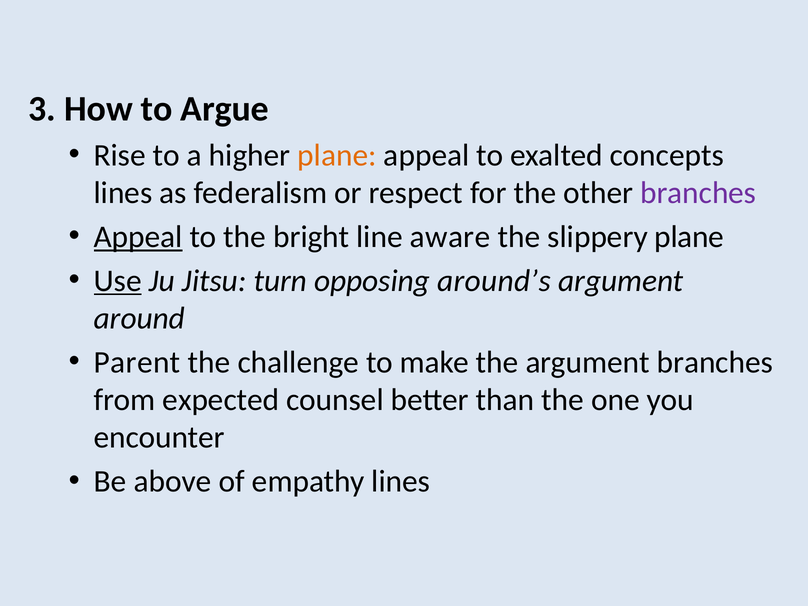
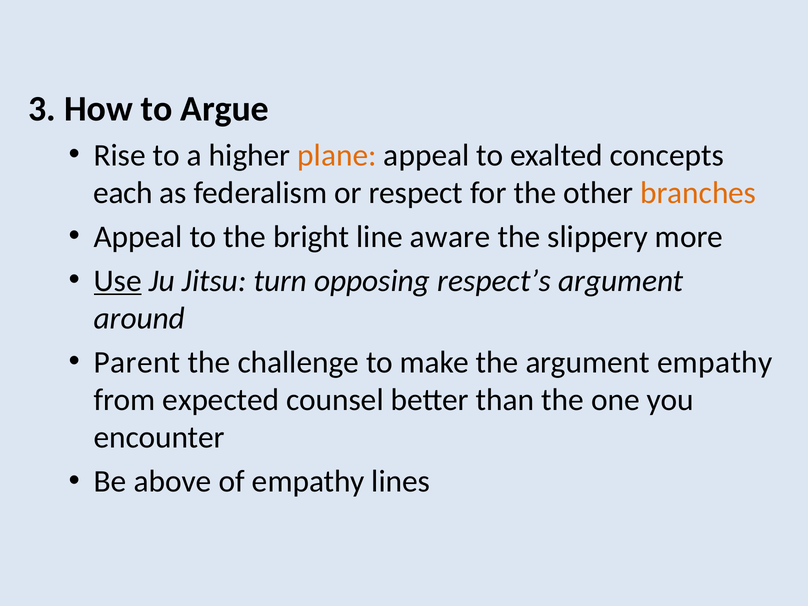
lines at (123, 193): lines -> each
branches at (698, 193) colour: purple -> orange
Appeal at (138, 237) underline: present -> none
slippery plane: plane -> more
around’s: around’s -> respect’s
argument branches: branches -> empathy
